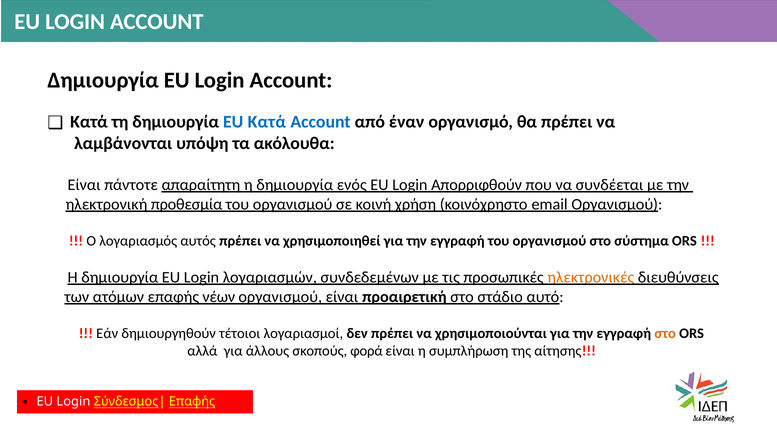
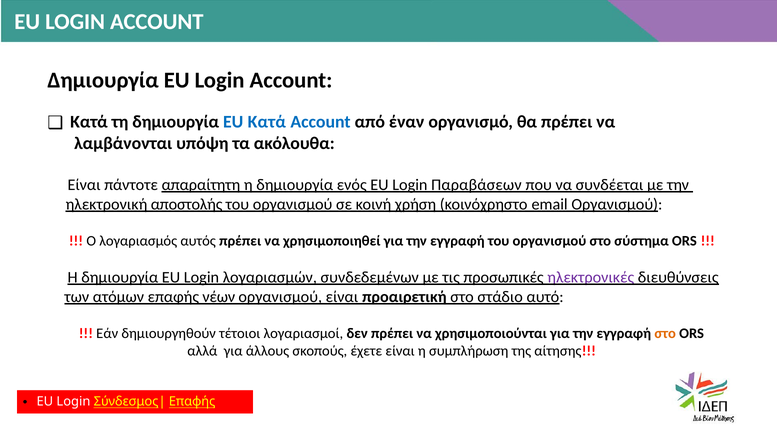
Απορριφθούν: Απορριφθούν -> Παραβάσεων
προθεσμία: προθεσμία -> αποστολής
ηλεκτρονικές colour: orange -> purple
φορά: φορά -> έχετε
